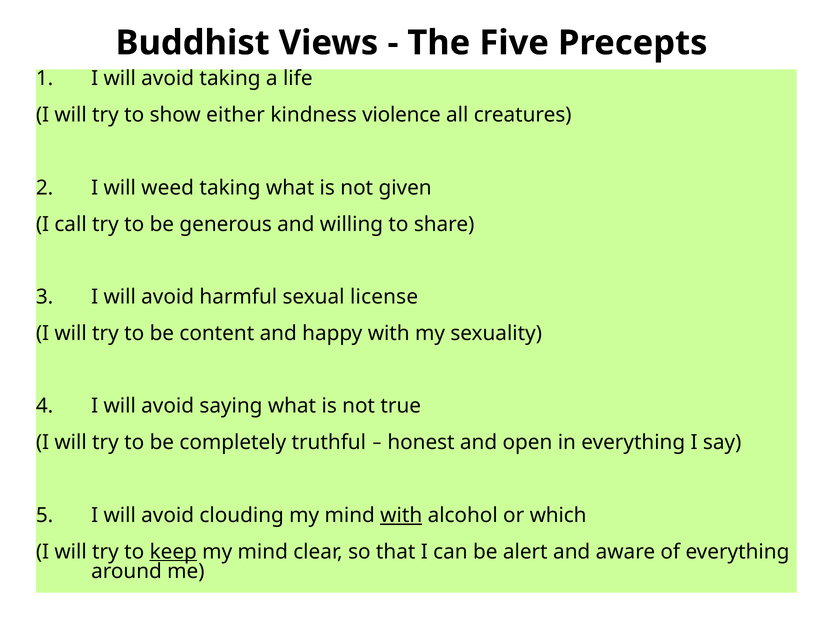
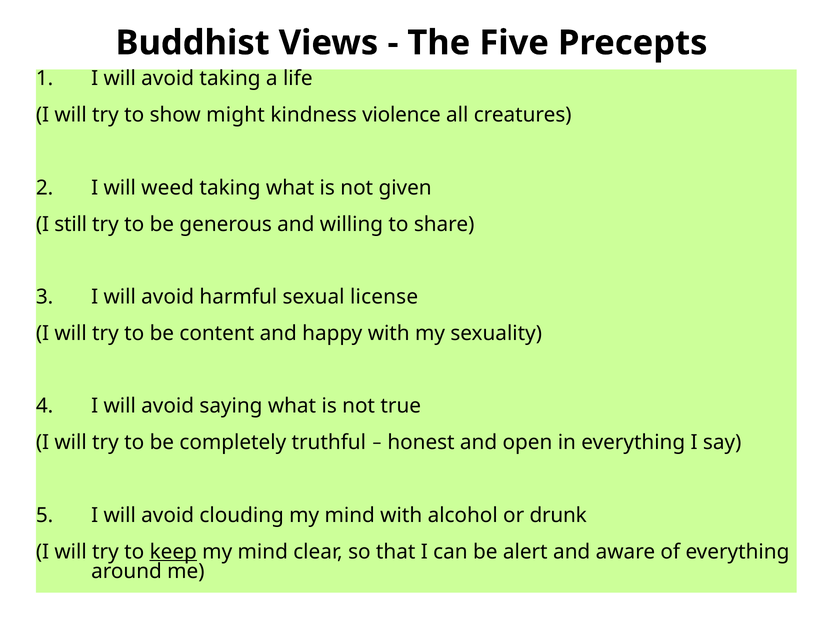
either: either -> might
call: call -> still
with at (401, 515) underline: present -> none
which: which -> drunk
